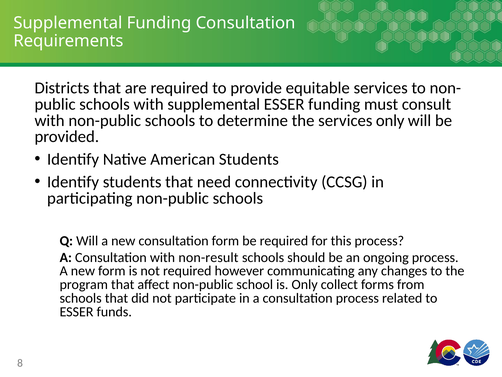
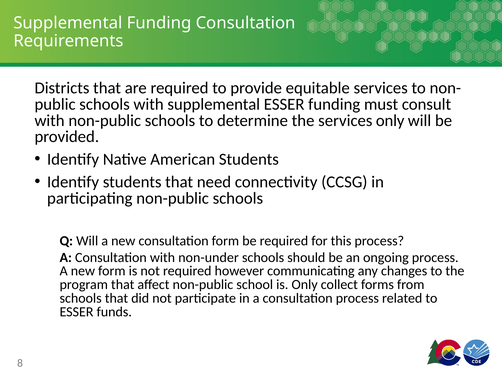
non-result: non-result -> non-under
